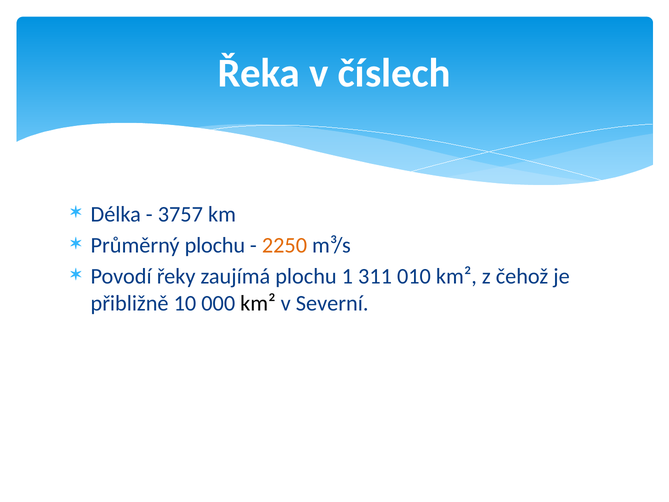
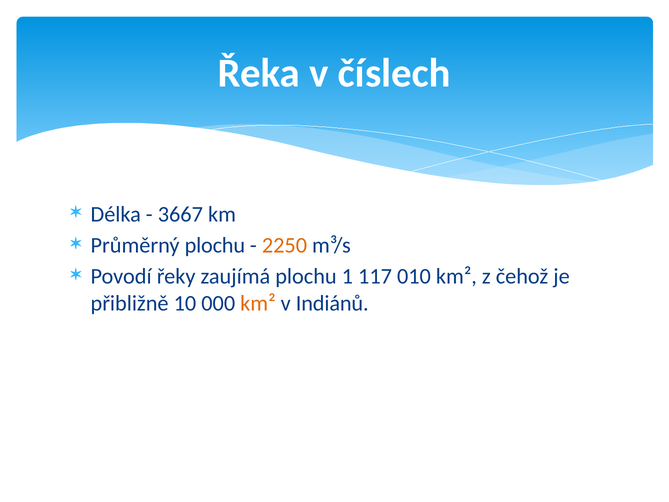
3757: 3757 -> 3667
311: 311 -> 117
km² at (258, 303) colour: black -> orange
Severní: Severní -> Indiánů
